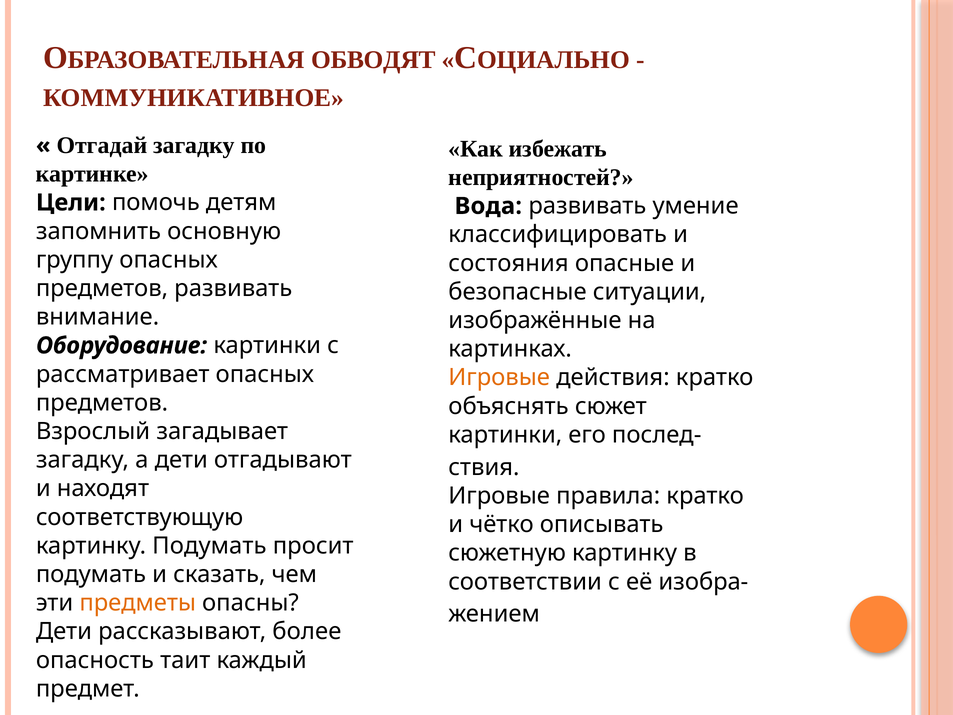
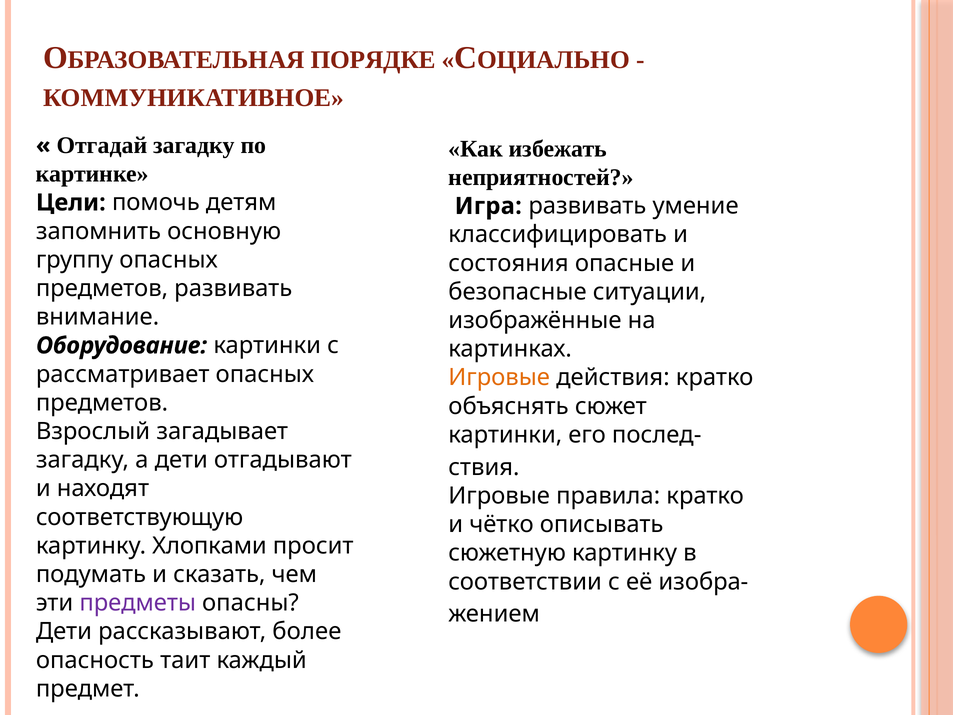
ОБВОДЯТ: ОБВОДЯТ -> ПОРЯДКЕ
Вода: Вода -> Игра
картинку Подумать: Подумать -> Хлопками
предметы colour: orange -> purple
